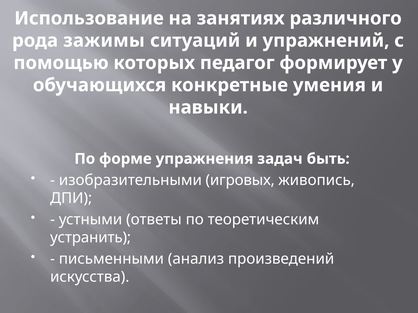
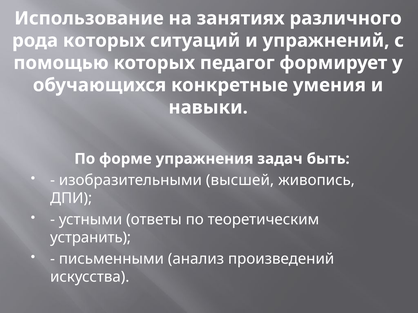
рода зажимы: зажимы -> которых
игровых: игровых -> высшей
